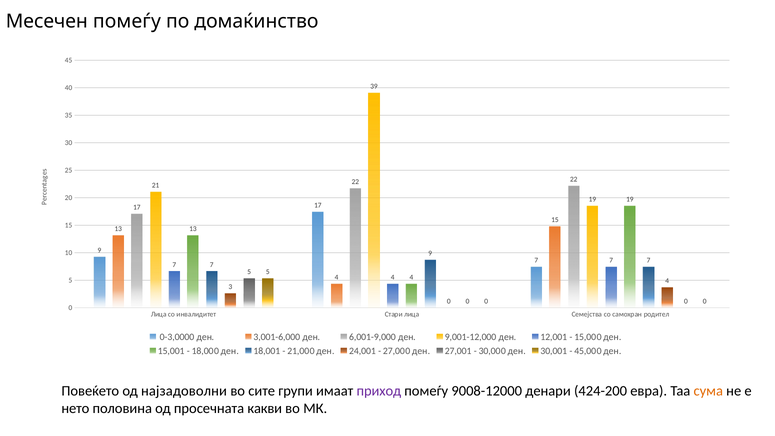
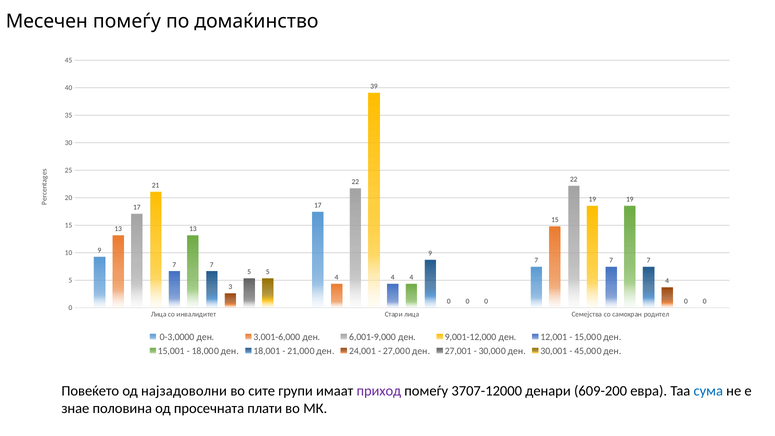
9008-12000: 9008-12000 -> 3707-12000
424-200: 424-200 -> 609-200
сума colour: orange -> blue
нето: нето -> знае
какви: какви -> плати
